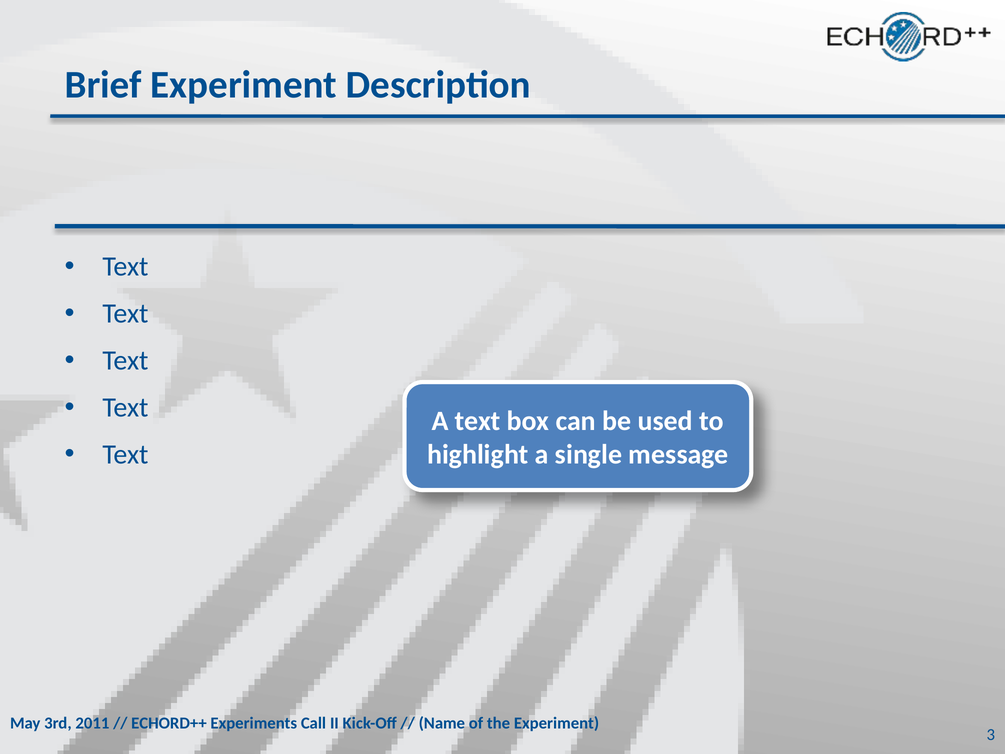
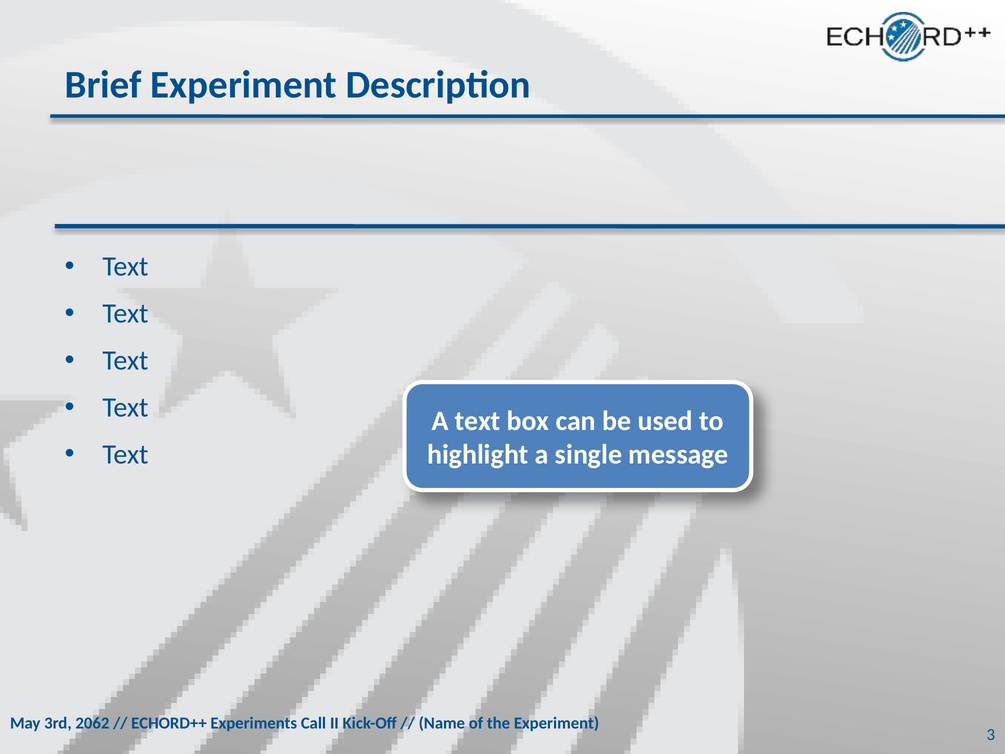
2011: 2011 -> 2062
